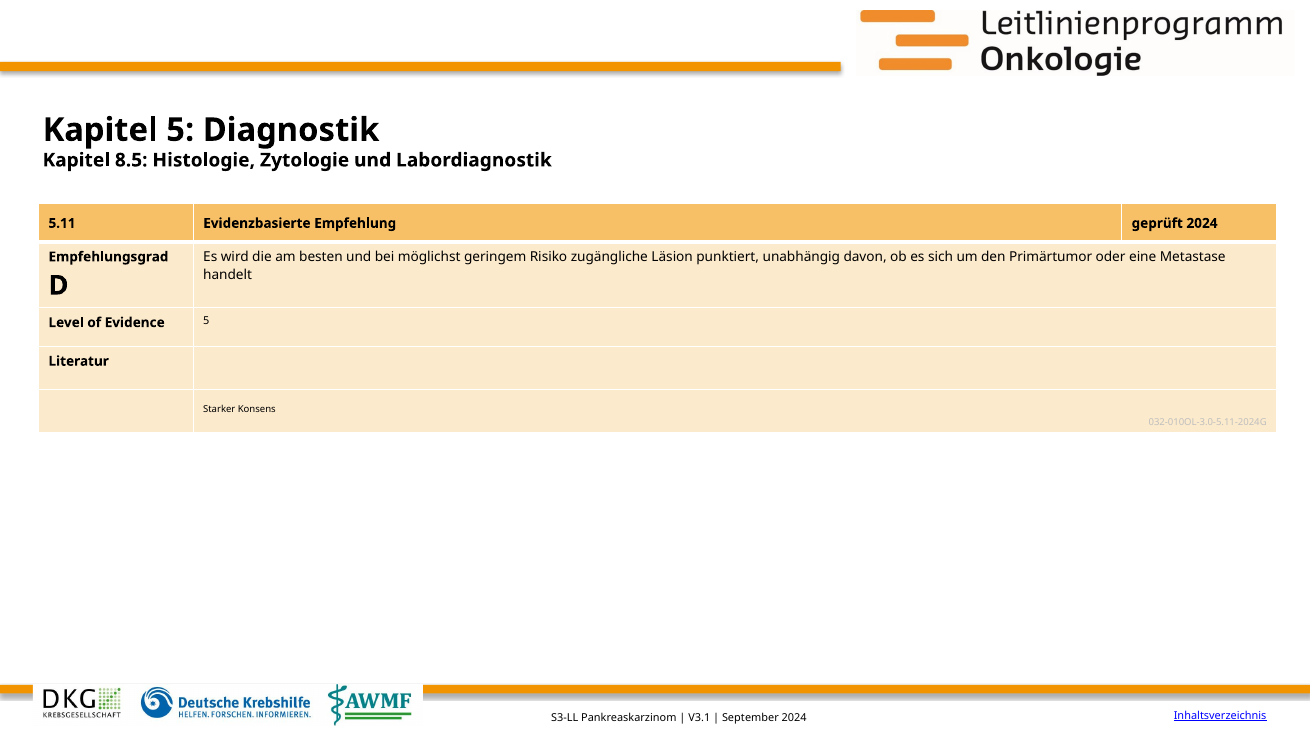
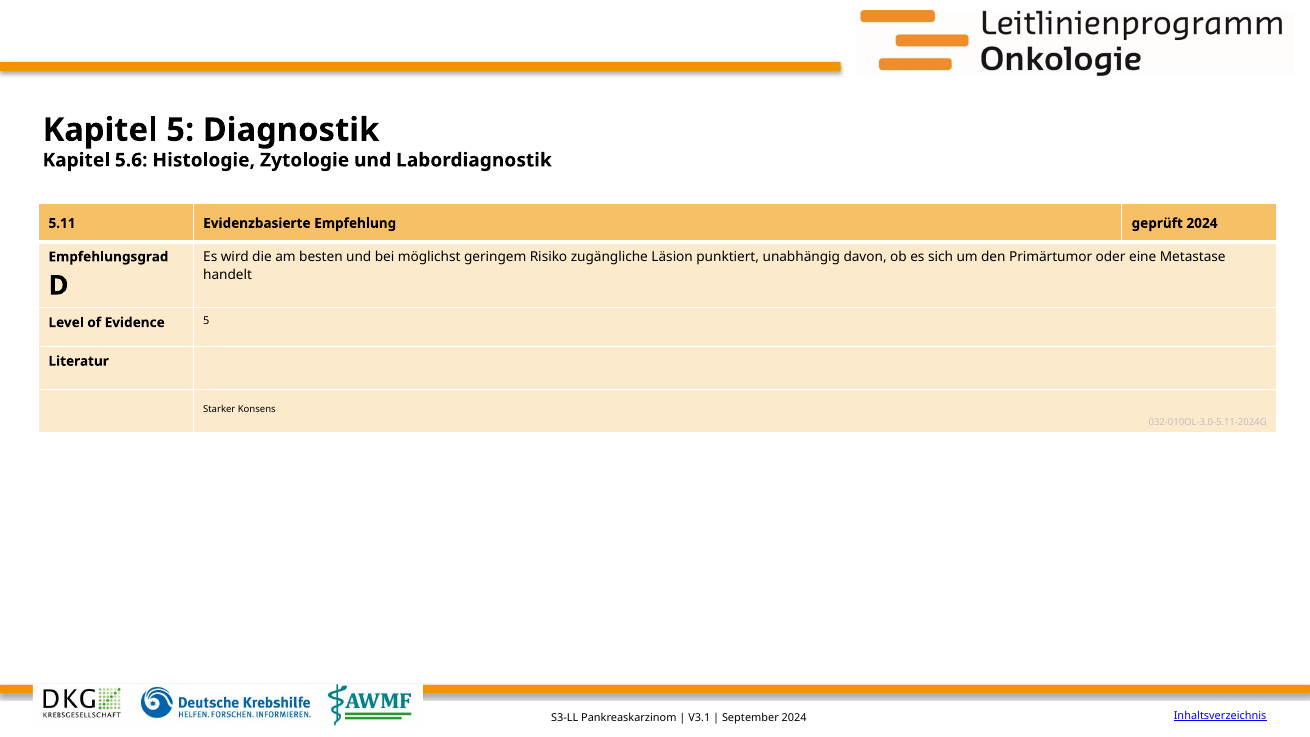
8.5: 8.5 -> 5.6
